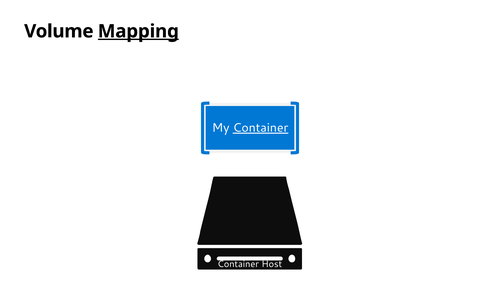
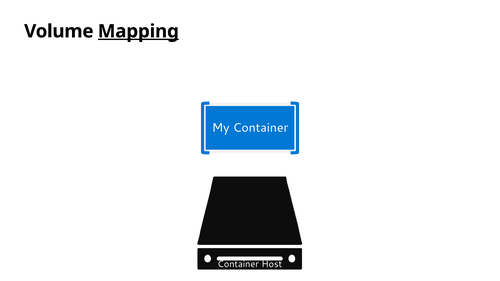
Container at (261, 128) underline: present -> none
